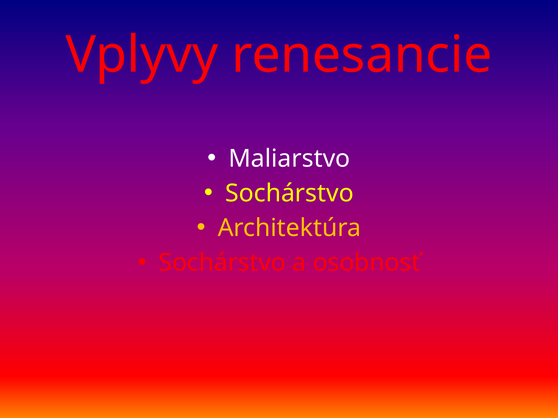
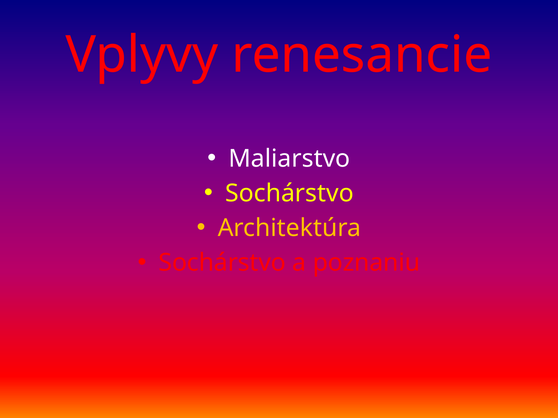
osobnosť: osobnosť -> poznaniu
